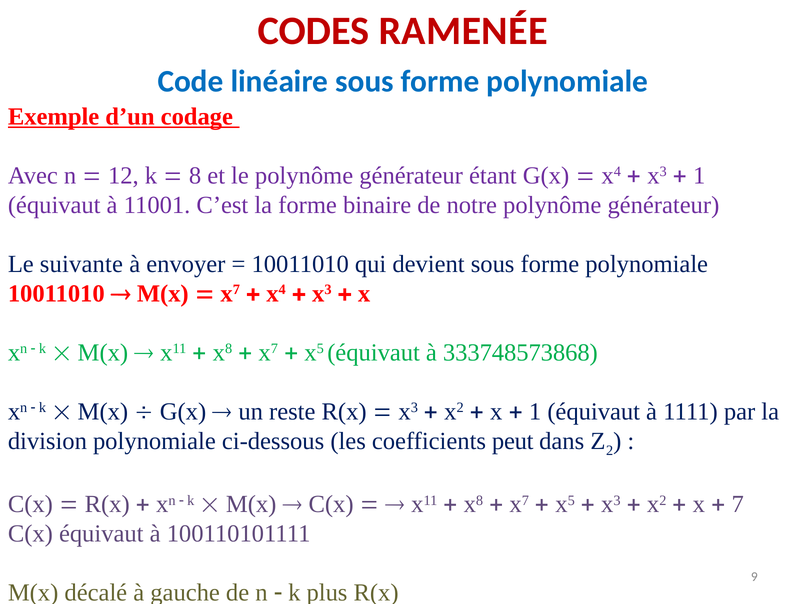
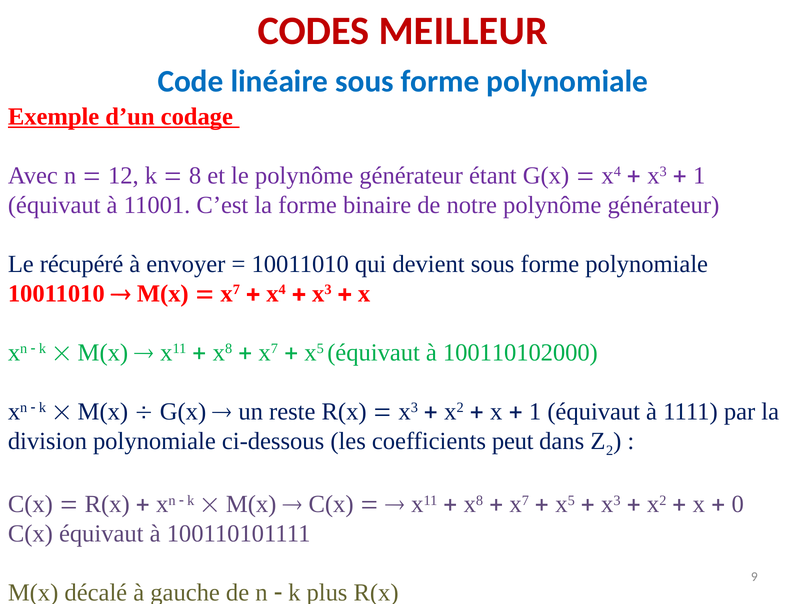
RAMENÉE: RAMENÉE -> MEILLEUR
suivante: suivante -> récupéré
333748573868: 333748573868 -> 100110102000
7: 7 -> 0
